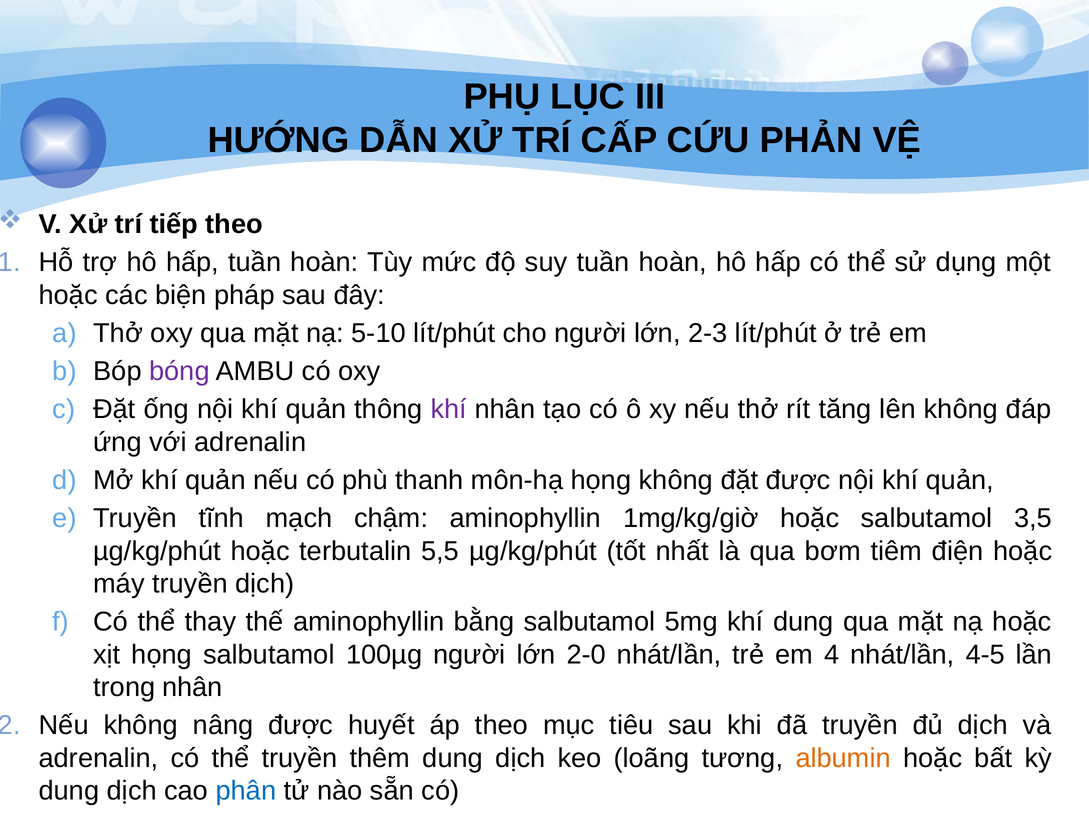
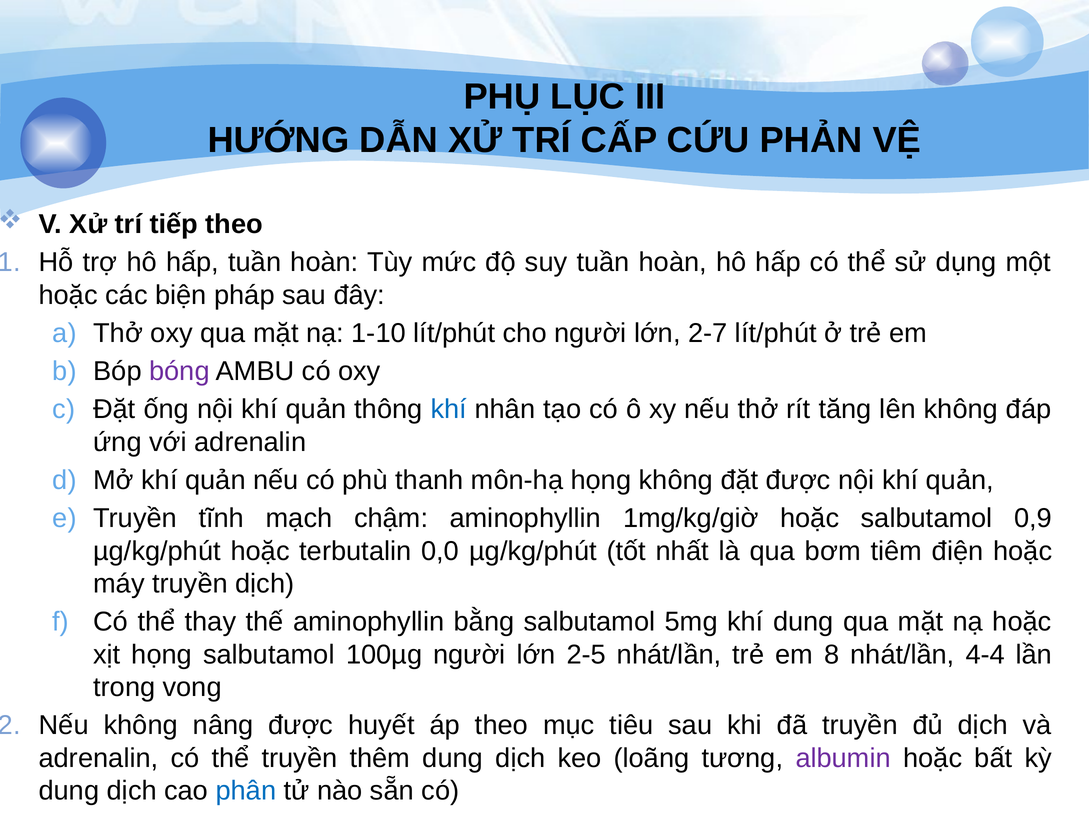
5-10: 5-10 -> 1-10
2-3: 2-3 -> 2-7
khí at (449, 409) colour: purple -> blue
3,5: 3,5 -> 0,9
5,5: 5,5 -> 0,0
2-0: 2-0 -> 2-5
4: 4 -> 8
4-5: 4-5 -> 4-4
trong nhân: nhân -> vong
albumin colour: orange -> purple
